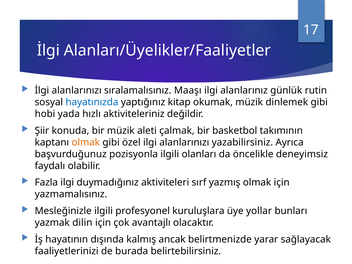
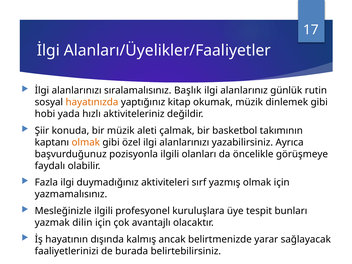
Maaşı: Maaşı -> Başlık
hayatınızda colour: blue -> orange
deneyimsiz: deneyimsiz -> görüşmeye
yollar: yollar -> tespit
